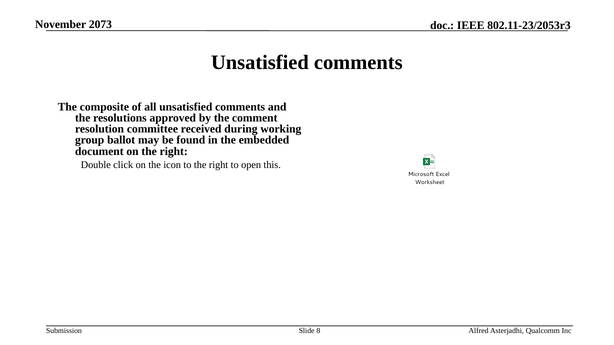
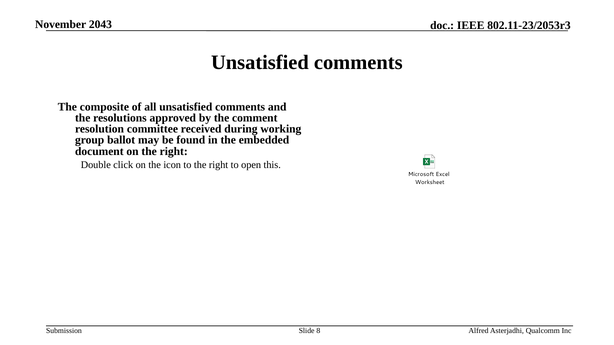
2073: 2073 -> 2043
